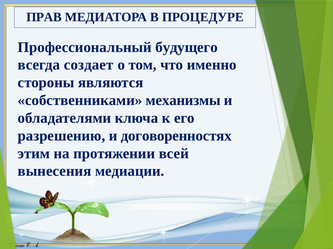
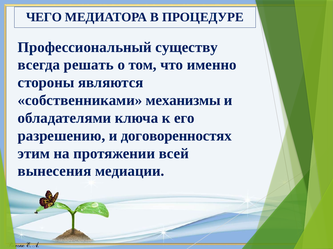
ПРАВ: ПРАВ -> ЧЕГО
будущего: будущего -> существу
создает: создает -> решать
